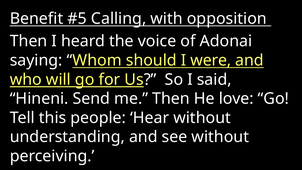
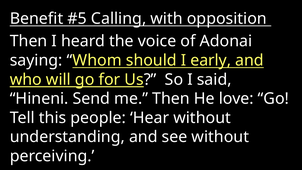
were: were -> early
